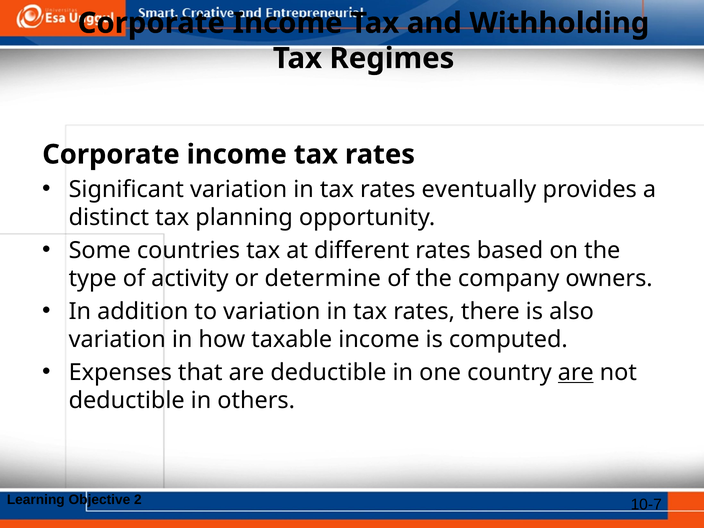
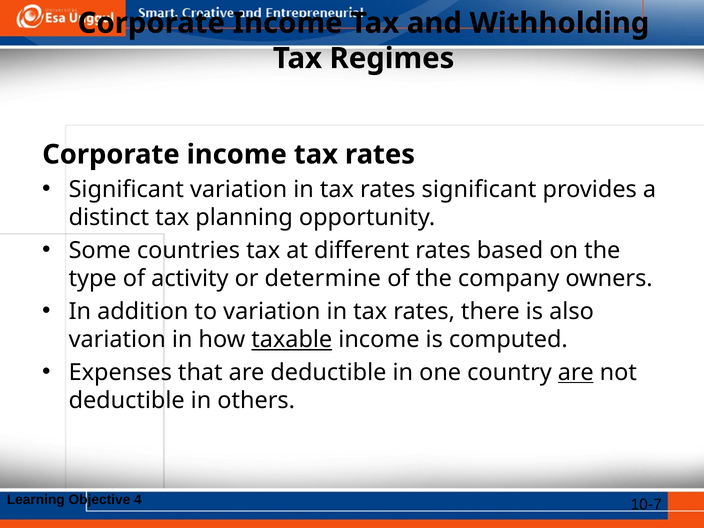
rates eventually: eventually -> significant
taxable underline: none -> present
2: 2 -> 4
